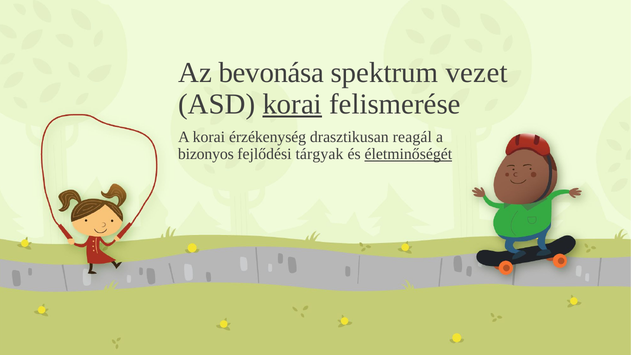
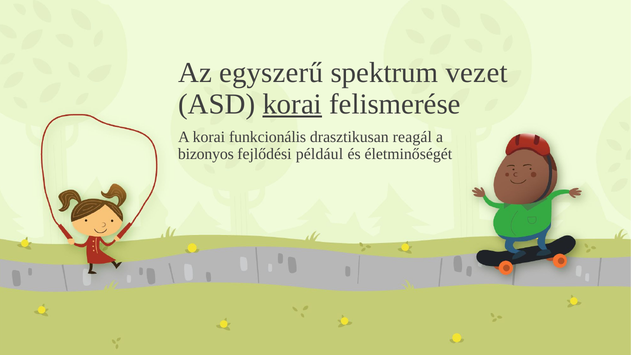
bevonása: bevonása -> egyszerű
érzékenység: érzékenység -> funkcionális
tárgyak: tárgyak -> például
életminőségét underline: present -> none
